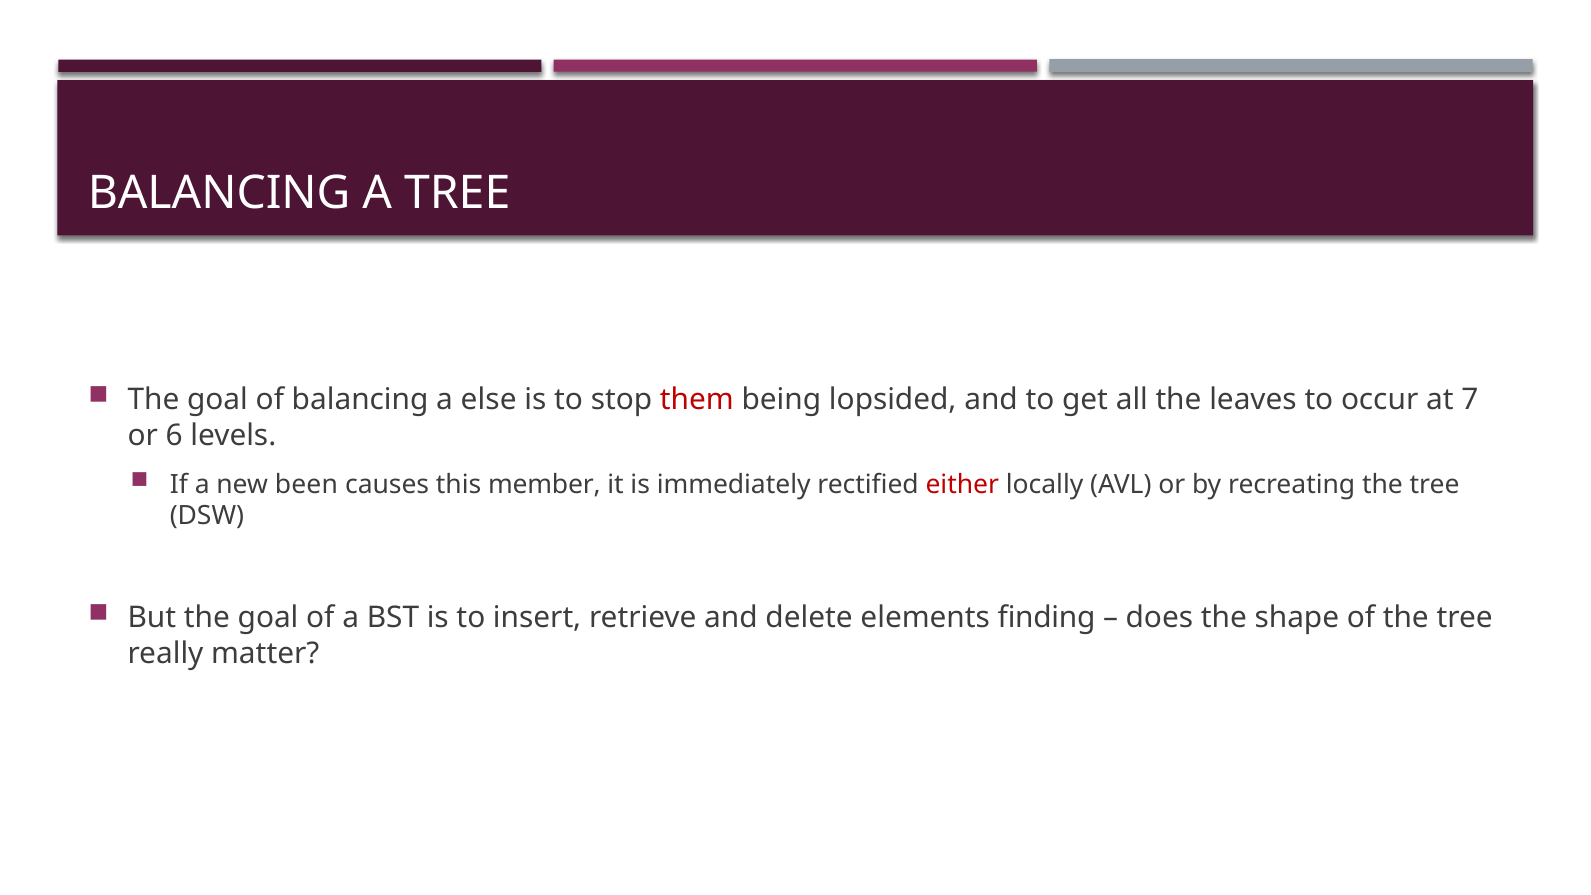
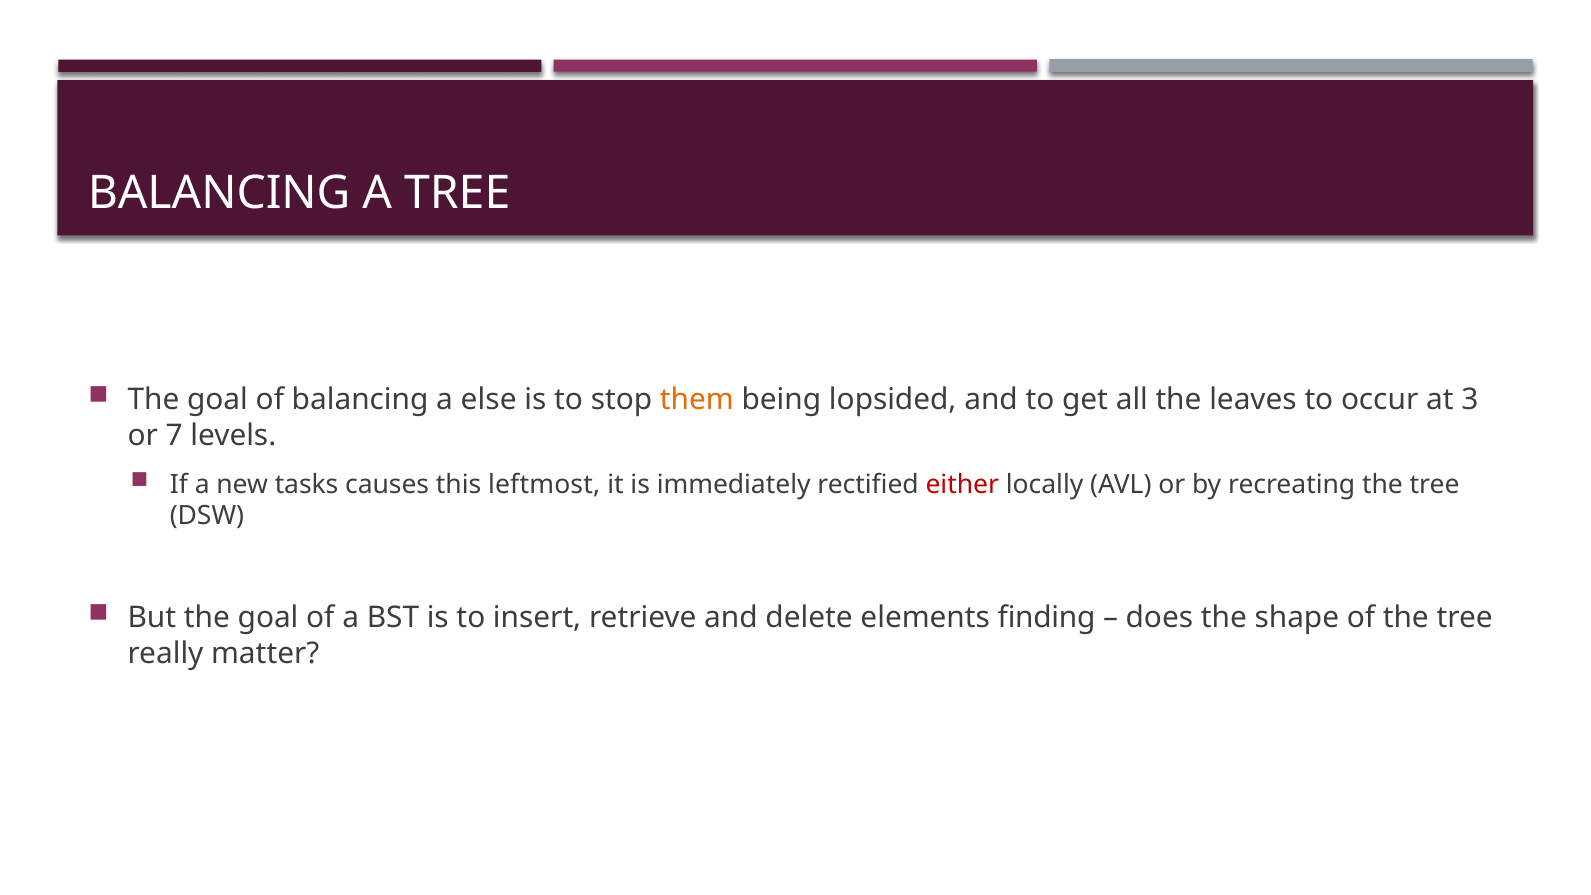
them colour: red -> orange
7: 7 -> 3
6: 6 -> 7
been: been -> tasks
member: member -> leftmost
